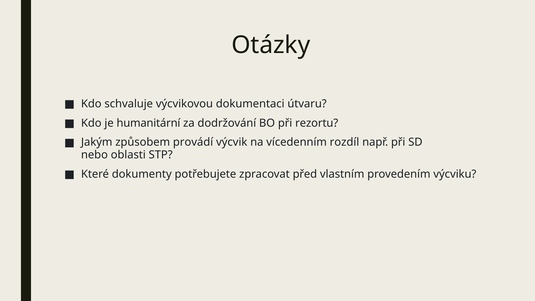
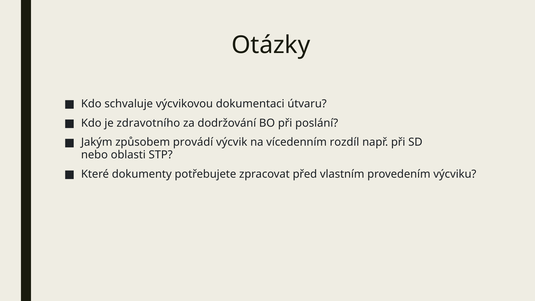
humanitární: humanitární -> zdravotního
rezortu: rezortu -> poslání
